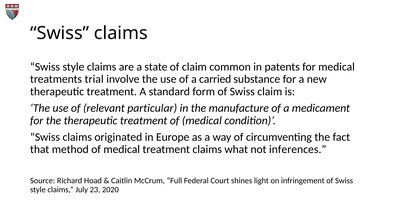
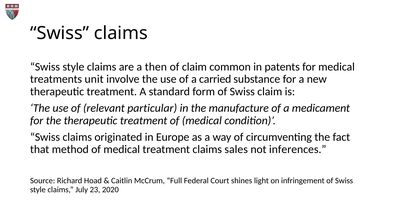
state: state -> then
trial: trial -> unit
what: what -> sales
